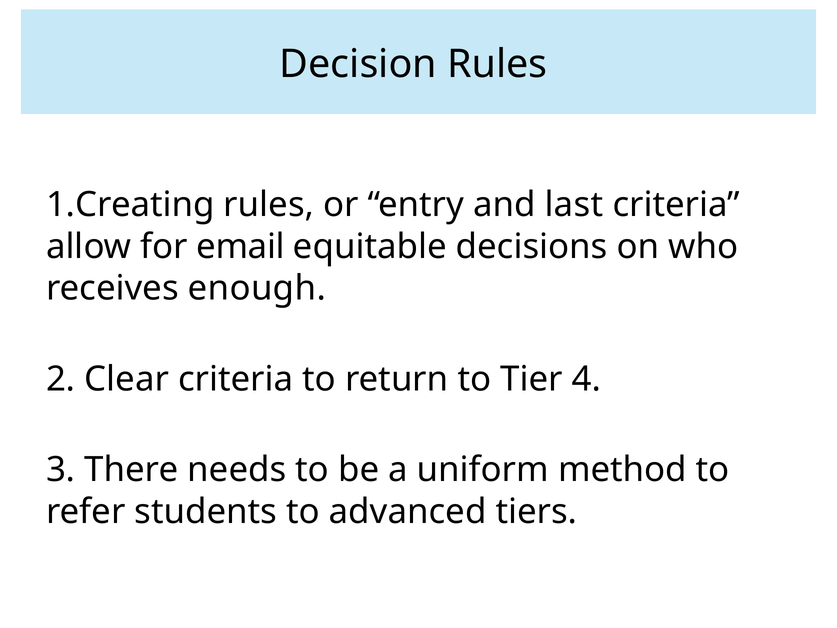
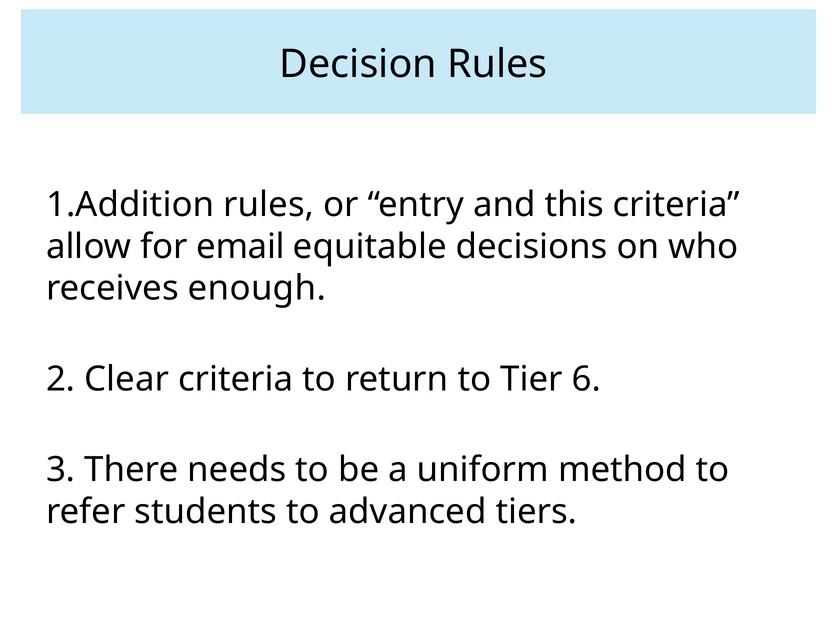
1.Creating: 1.Creating -> 1.Addition
last: last -> this
4: 4 -> 6
